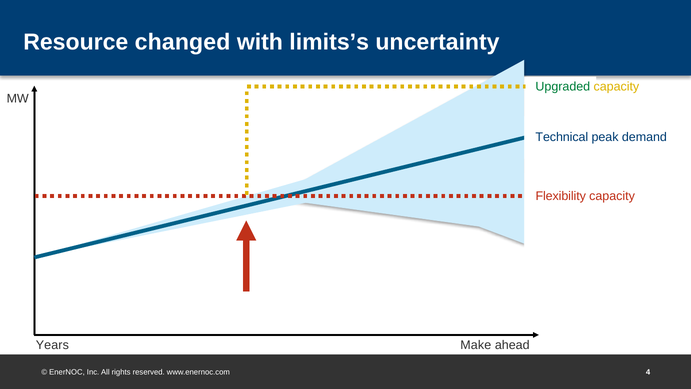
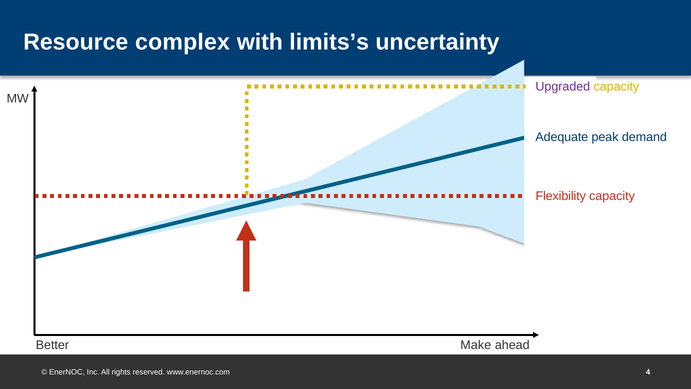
changed: changed -> complex
Upgraded colour: green -> purple
Technical: Technical -> Adequate
Years: Years -> Better
